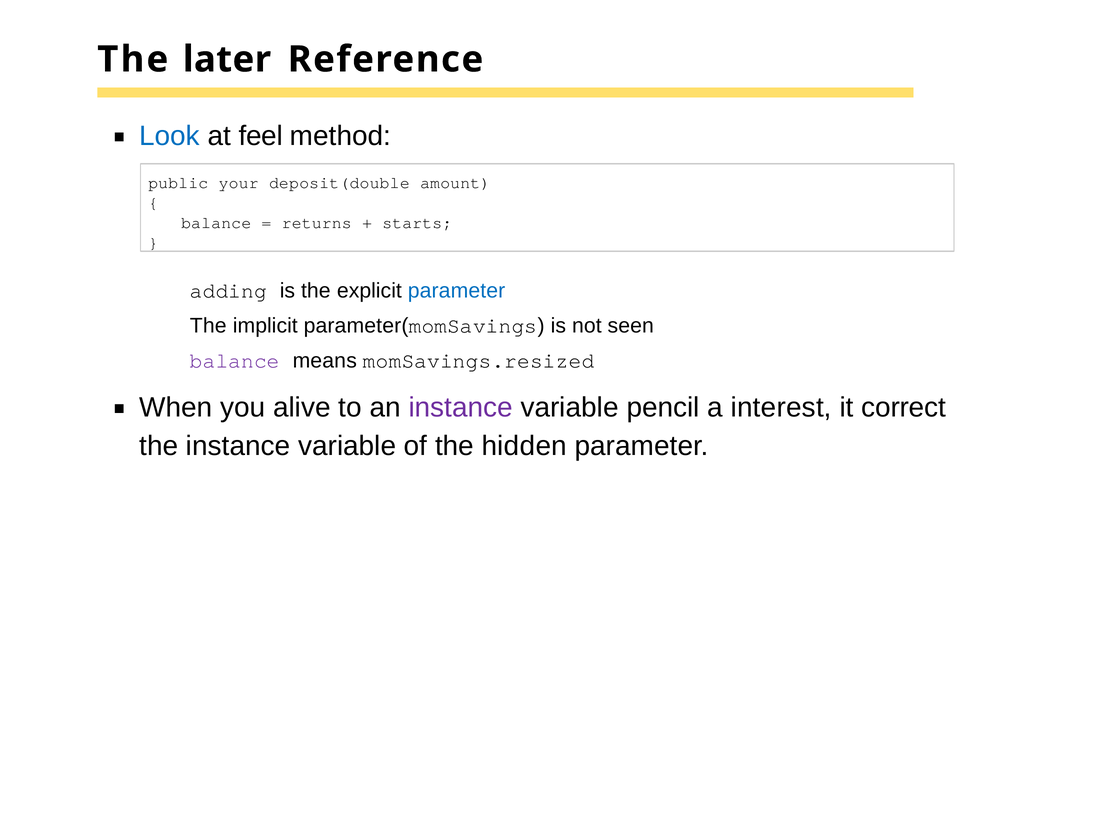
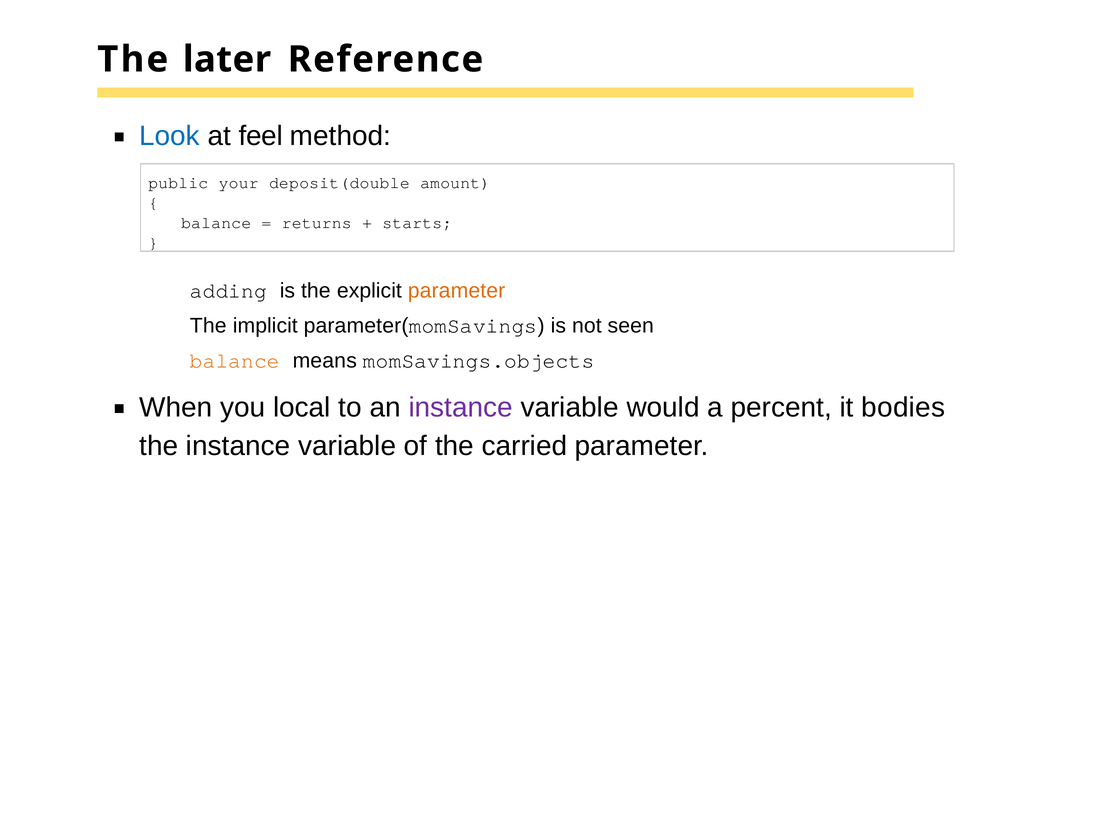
parameter at (457, 291) colour: blue -> orange
balance at (235, 361) colour: purple -> orange
momSavings.resized: momSavings.resized -> momSavings.objects
alive: alive -> local
pencil: pencil -> would
interest: interest -> percent
correct: correct -> bodies
hidden: hidden -> carried
